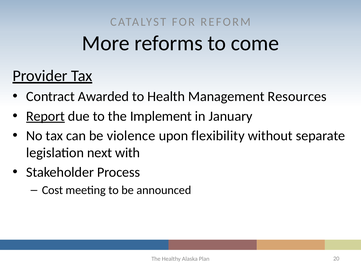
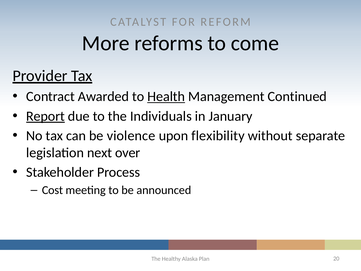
Health underline: none -> present
Resources: Resources -> Continued
Implement: Implement -> Individuals
with: with -> over
